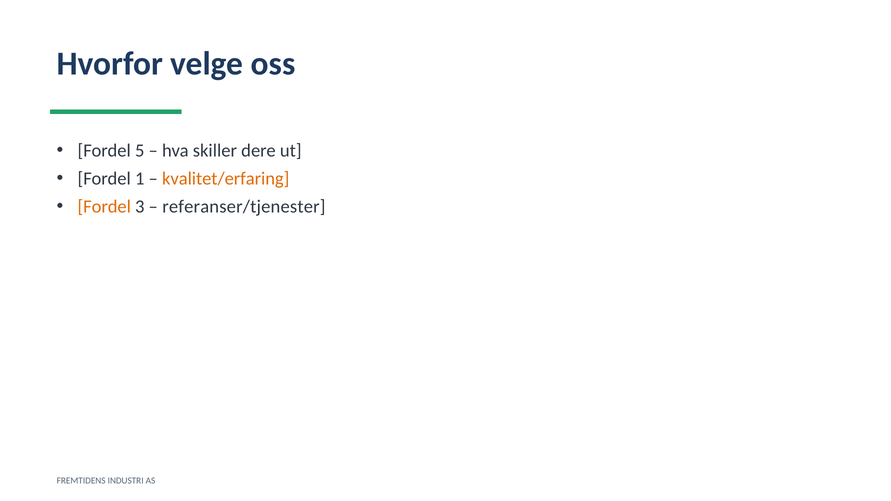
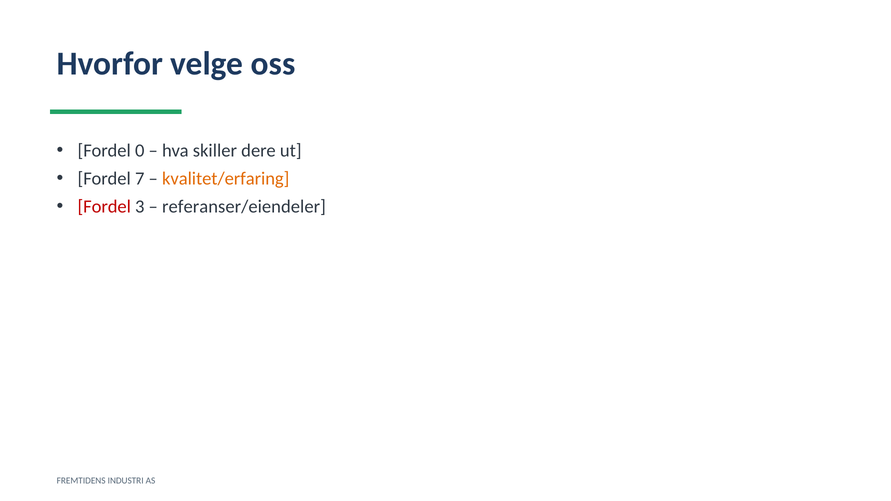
5: 5 -> 0
1: 1 -> 7
Fordel at (104, 207) colour: orange -> red
referanser/tjenester: referanser/tjenester -> referanser/eiendeler
